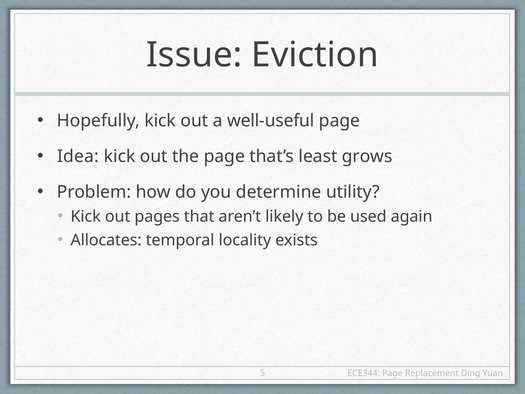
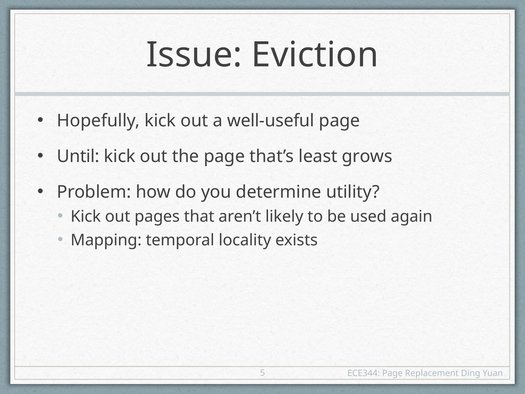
Idea: Idea -> Until
Allocates: Allocates -> Mapping
